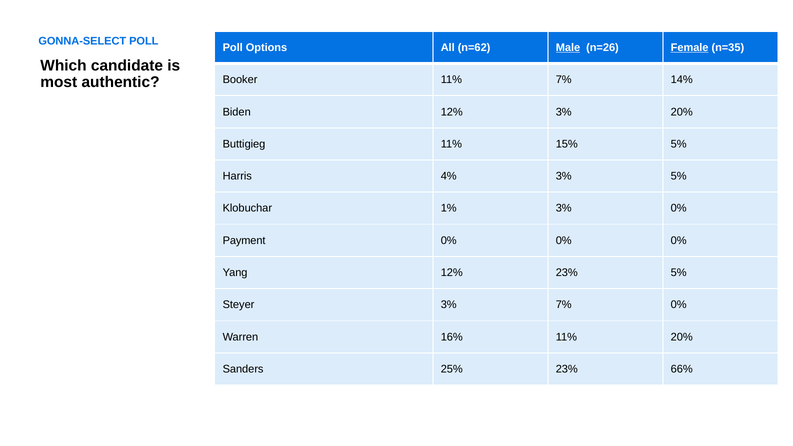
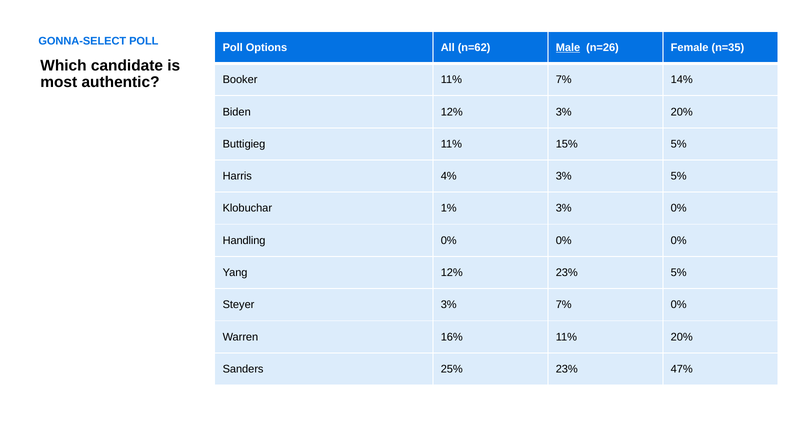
Female underline: present -> none
Payment: Payment -> Handling
66%: 66% -> 47%
